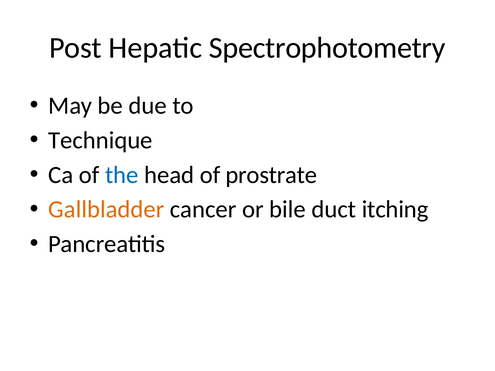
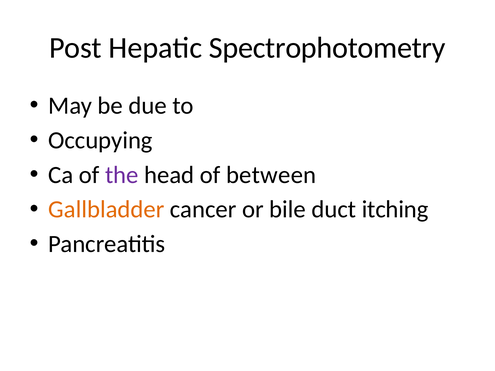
Technique: Technique -> Occupying
the colour: blue -> purple
prostrate: prostrate -> between
